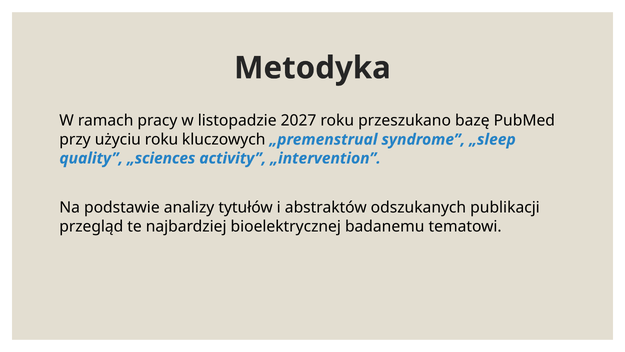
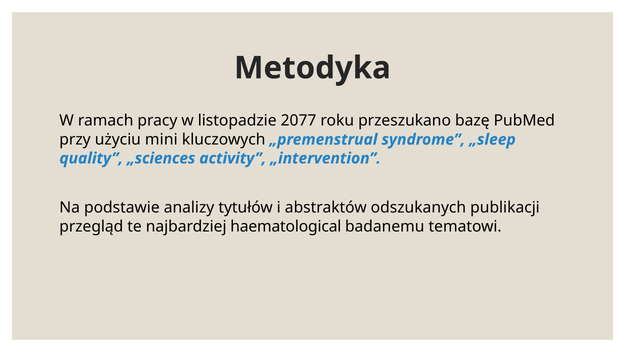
2027: 2027 -> 2077
użyciu roku: roku -> mini
bioelektrycznej: bioelektrycznej -> haematological
